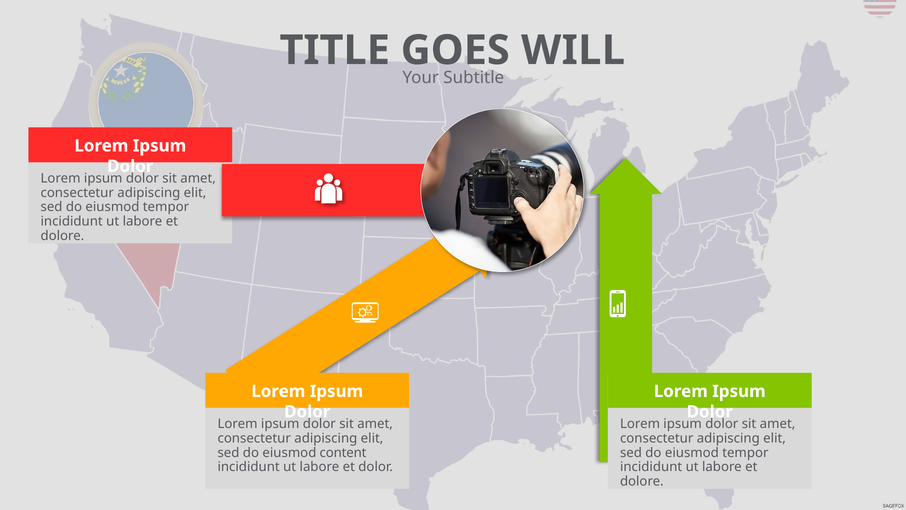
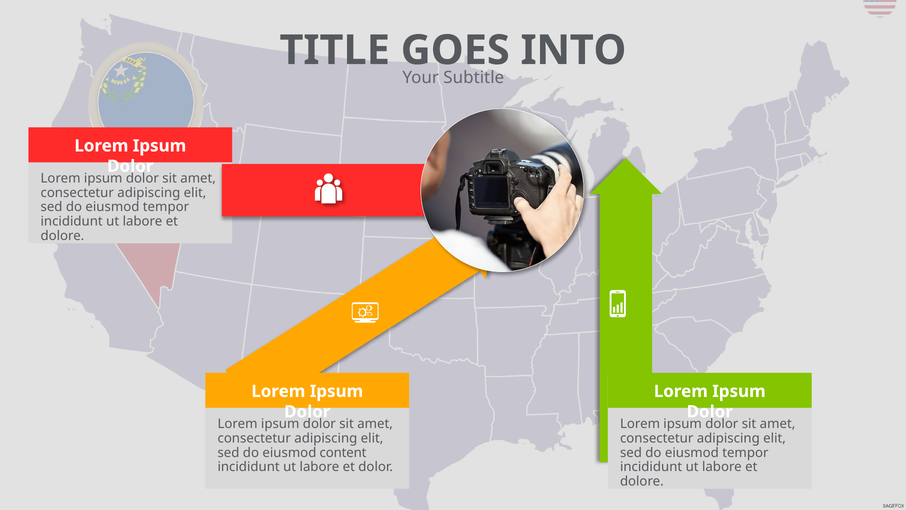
WILL: WILL -> INTO
